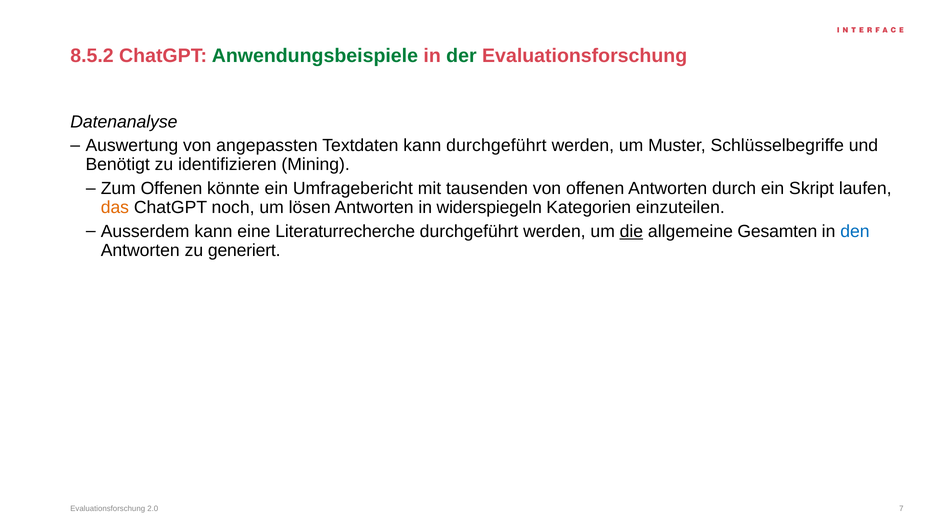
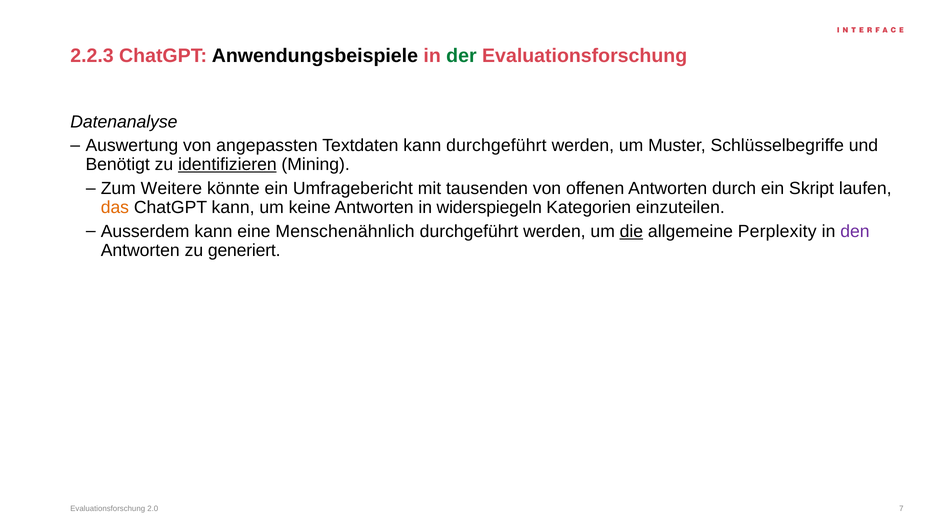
8.5.2: 8.5.2 -> 2.2.3
Anwendungsbeispiele colour: green -> black
identifizieren underline: none -> present
Zum Offenen: Offenen -> Weitere
ChatGPT noch: noch -> kann
lösen: lösen -> keine
Literaturrecherche: Literaturrecherche -> Menschenähnlich
Gesamten: Gesamten -> Perplexity
den colour: blue -> purple
